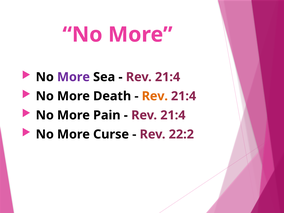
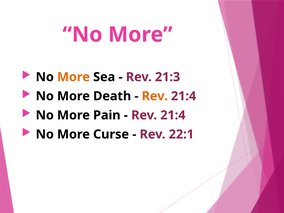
More at (74, 77) colour: purple -> orange
21:4 at (168, 77): 21:4 -> 21:3
22:2: 22:2 -> 22:1
